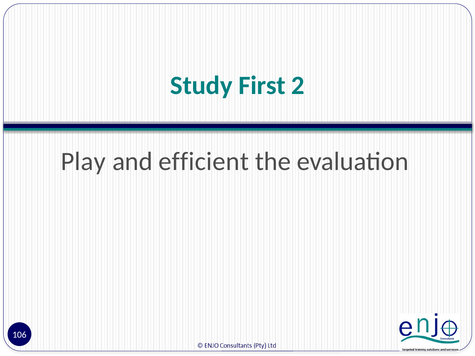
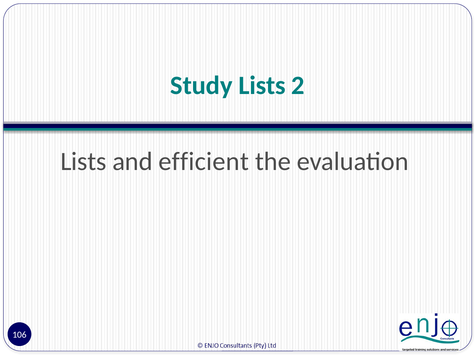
Study First: First -> Lists
Play at (83, 162): Play -> Lists
